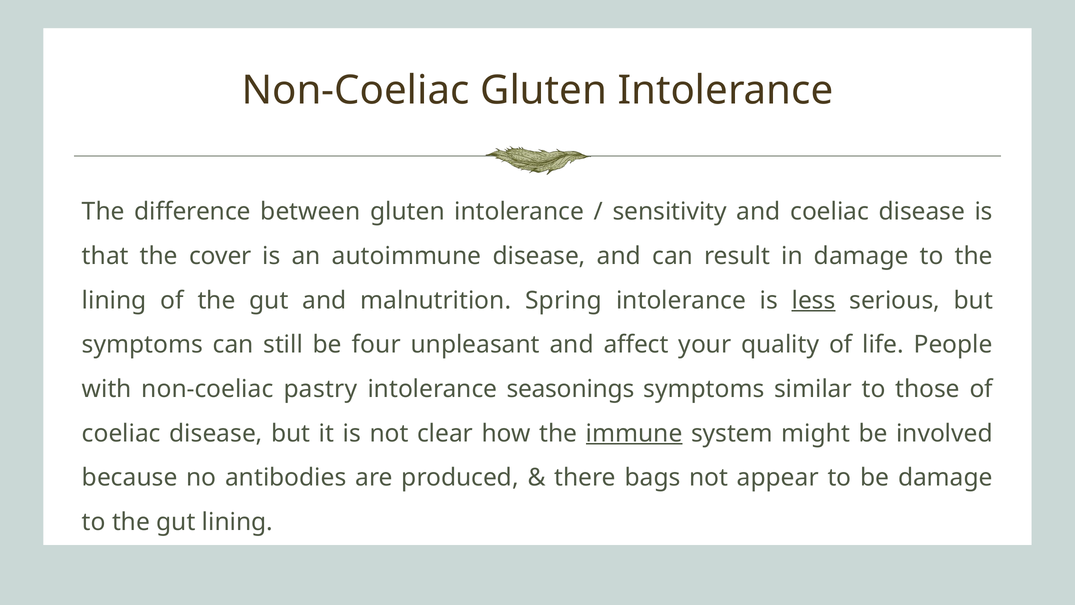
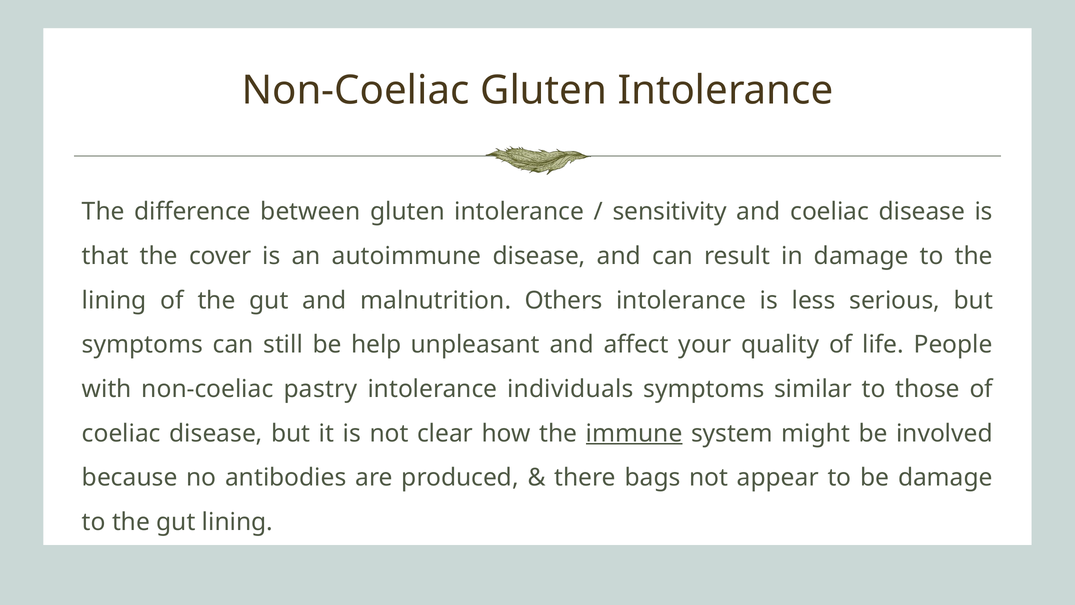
Spring: Spring -> Others
less underline: present -> none
four: four -> help
seasonings: seasonings -> individuals
